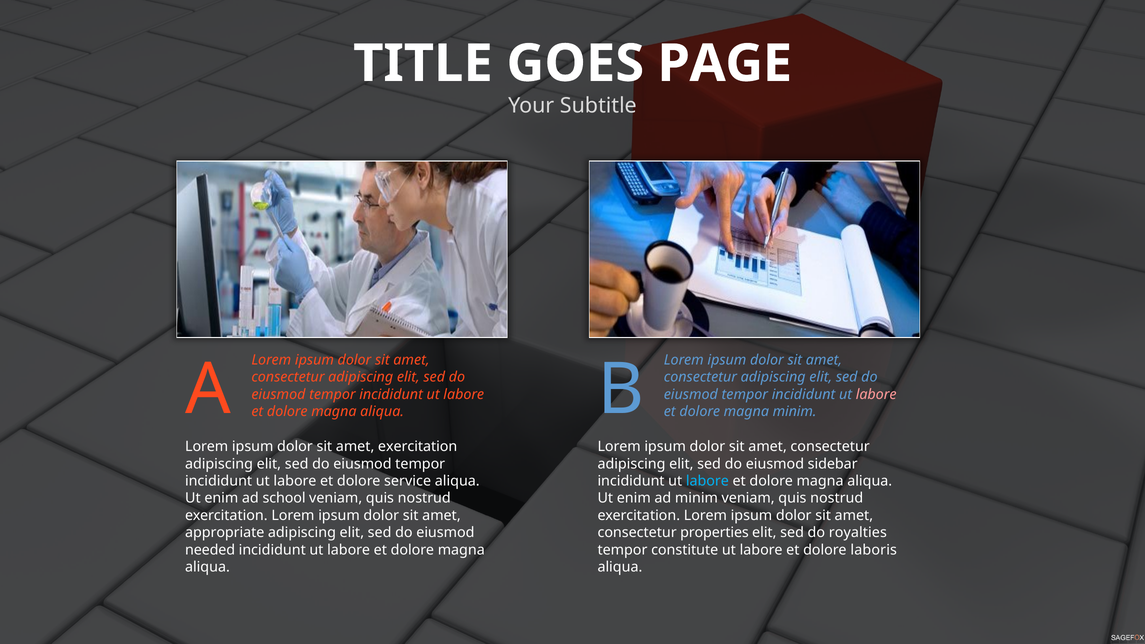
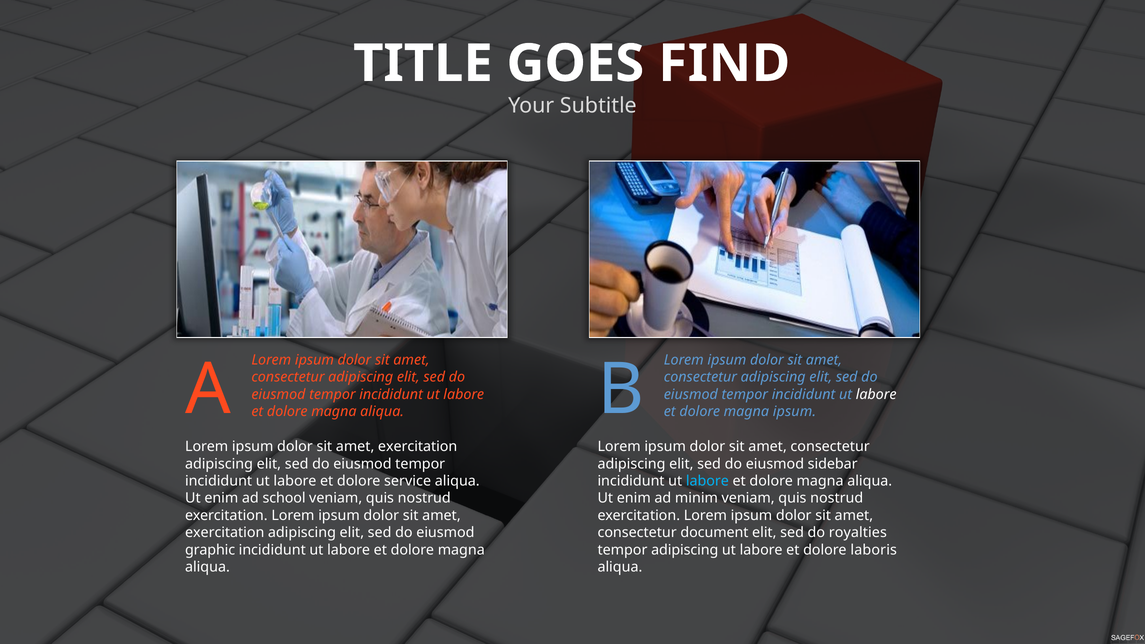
PAGE: PAGE -> FIND
labore at (876, 394) colour: pink -> white
magna minim: minim -> ipsum
appropriate at (225, 533): appropriate -> exercitation
properties: properties -> document
needed: needed -> graphic
tempor constitute: constitute -> adipiscing
